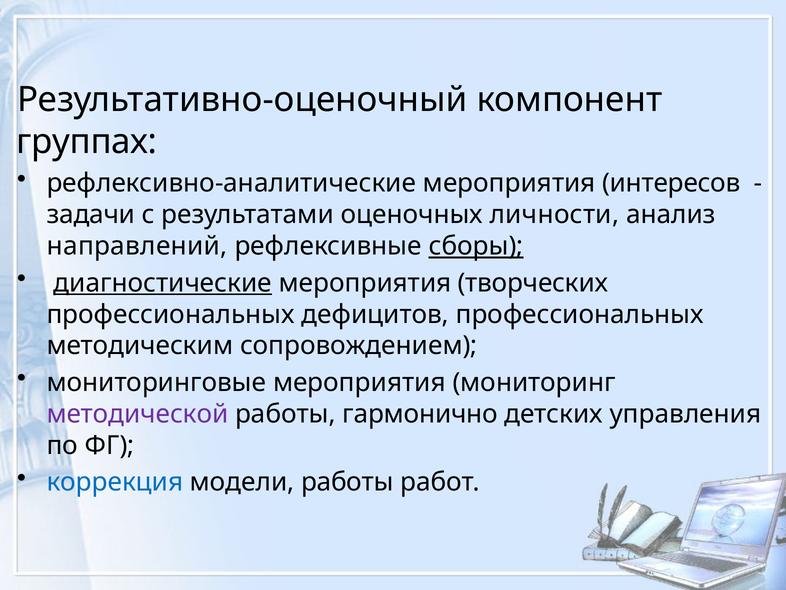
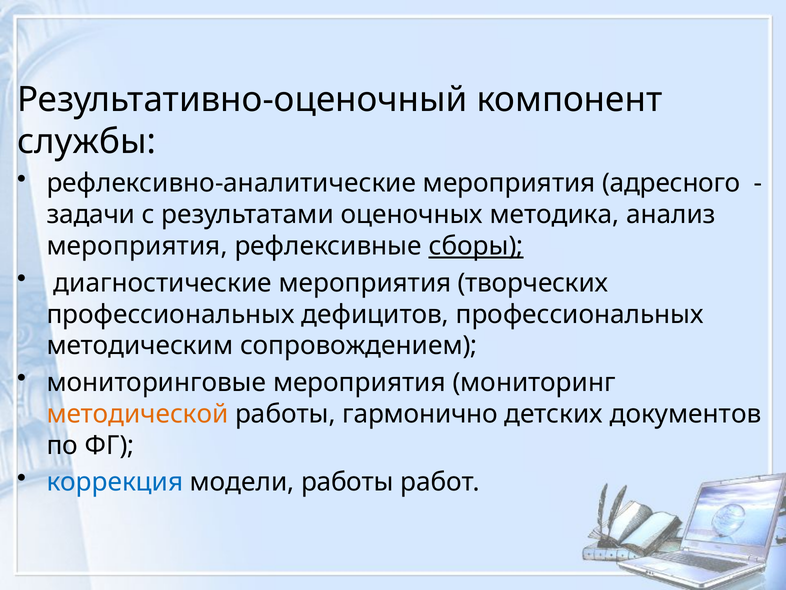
группах: группах -> службы
интересов: интересов -> адресного
личности: личности -> методика
направлений at (137, 246): направлений -> мероприятия
диагностические underline: present -> none
методической colour: purple -> orange
управления: управления -> документов
